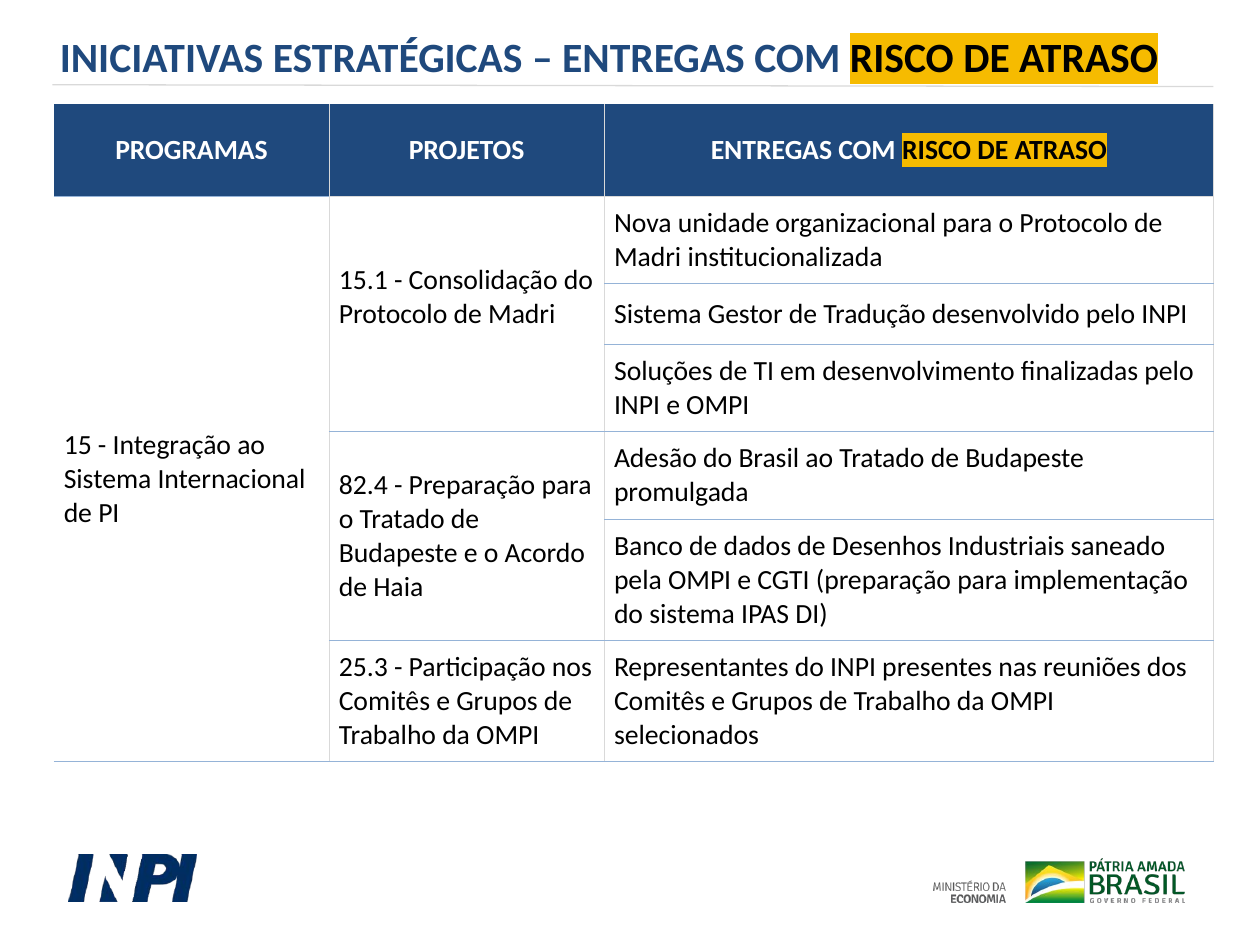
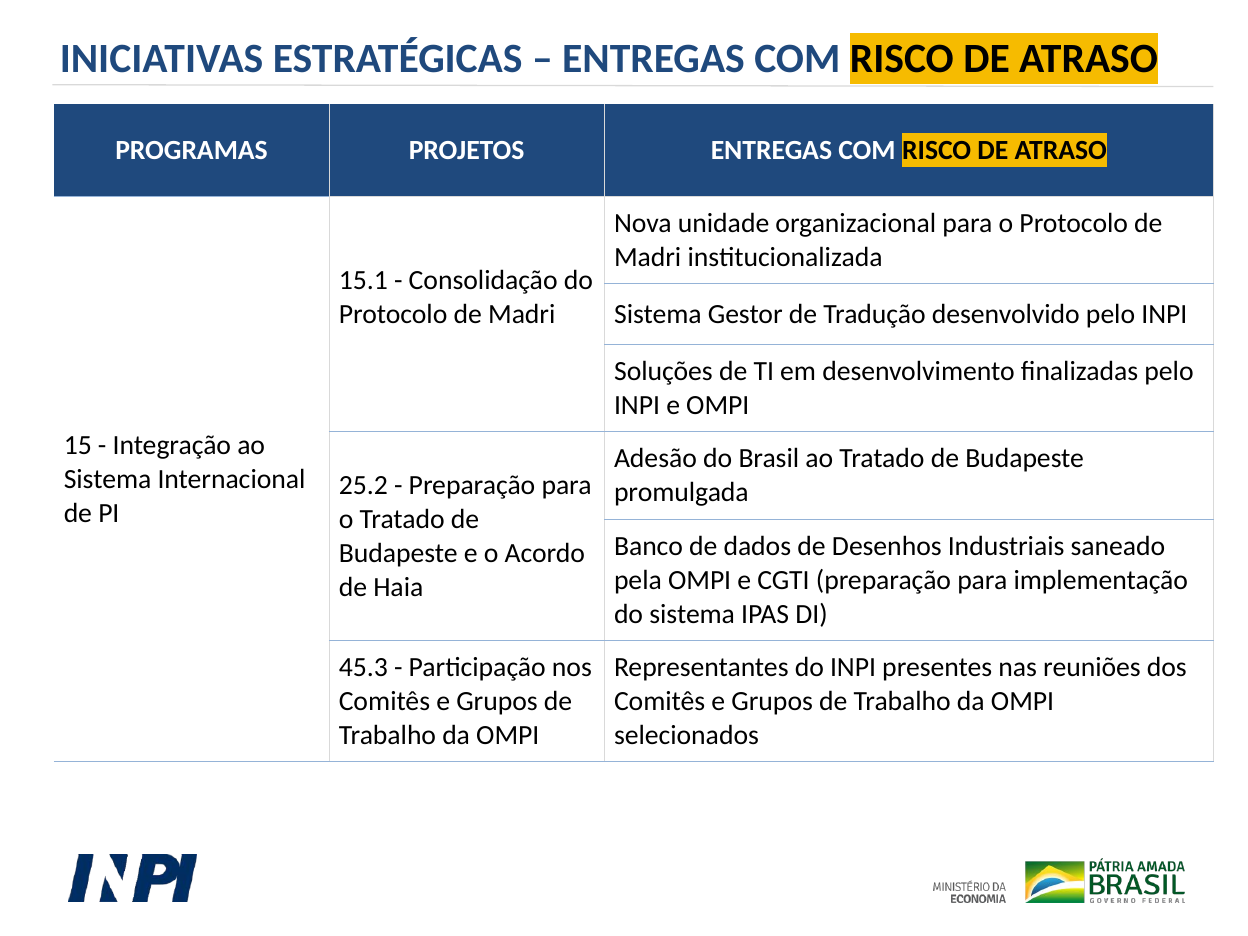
82.4: 82.4 -> 25.2
25.3: 25.3 -> 45.3
